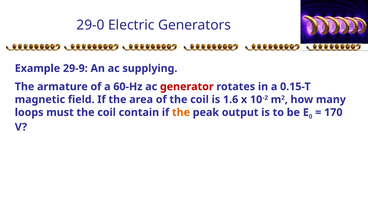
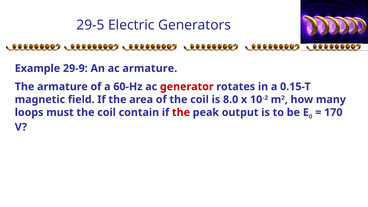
29-0: 29-0 -> 29-5
ac supplying: supplying -> armature
1.6: 1.6 -> 8.0
the at (181, 112) colour: orange -> red
